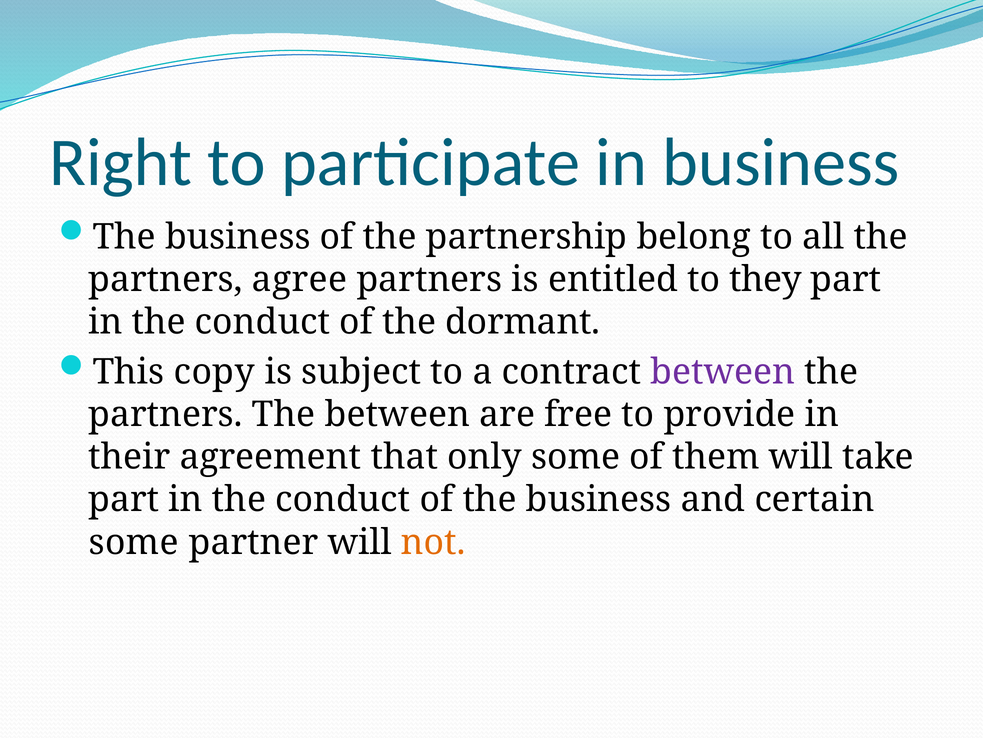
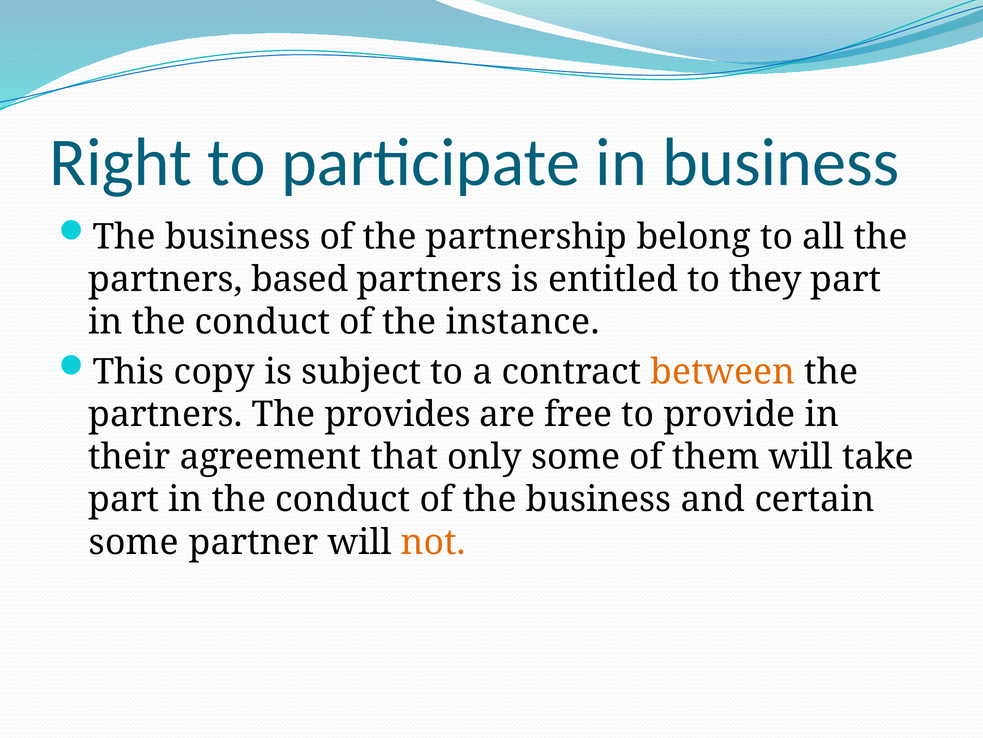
agree: agree -> based
dormant: dormant -> instance
between at (723, 371) colour: purple -> orange
The between: between -> provides
